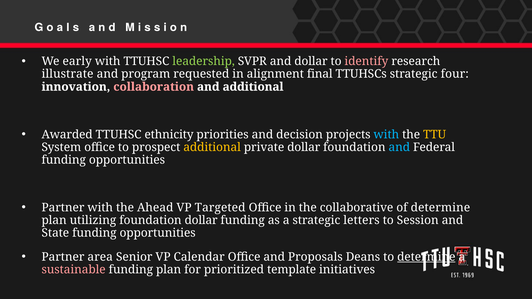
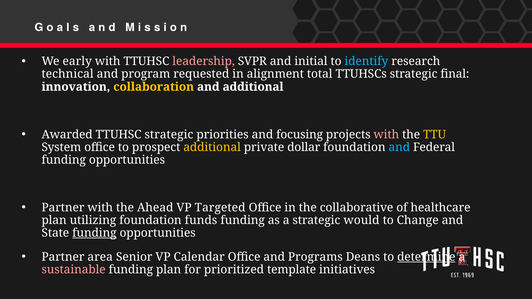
leadership colour: light green -> pink
and dollar: dollar -> initial
identify colour: pink -> light blue
illustrate: illustrate -> technical
final: final -> total
four: four -> final
collaboration colour: pink -> yellow
TTUHSC ethnicity: ethnicity -> strategic
decision: decision -> focusing
with at (386, 135) colour: light blue -> pink
of determine: determine -> healthcare
foundation dollar: dollar -> funds
letters: letters -> would
Session: Session -> Change
funding at (94, 233) underline: none -> present
Proposals: Proposals -> Programs
